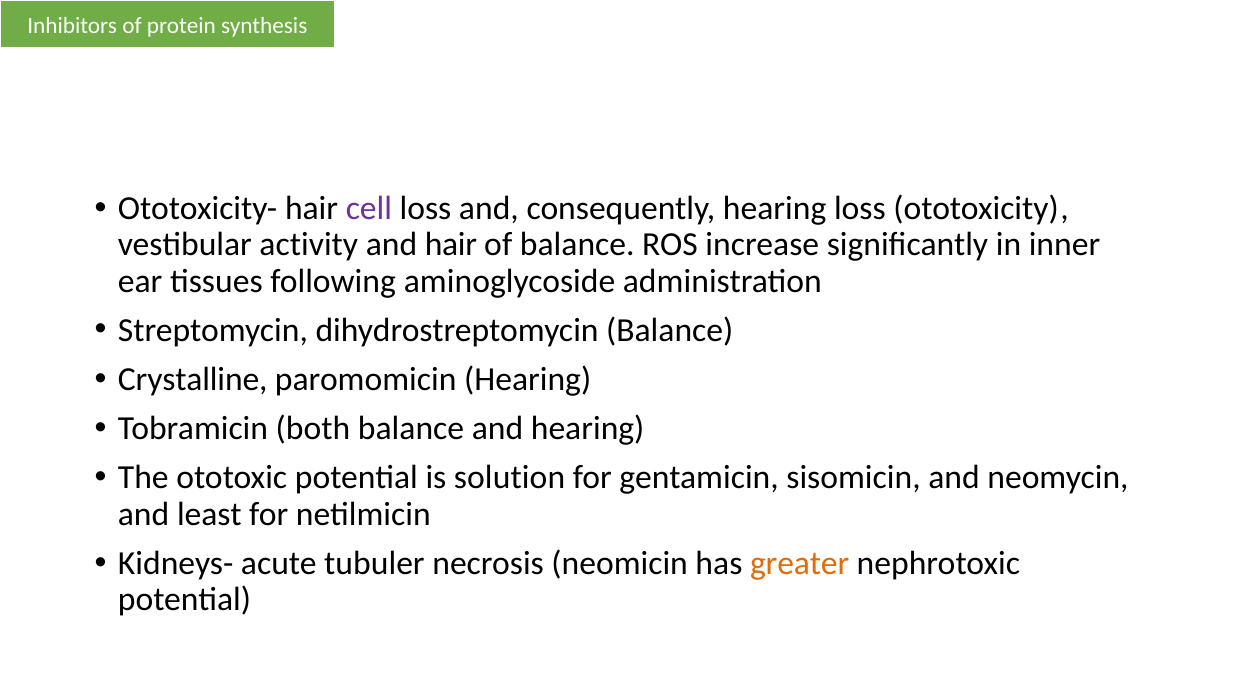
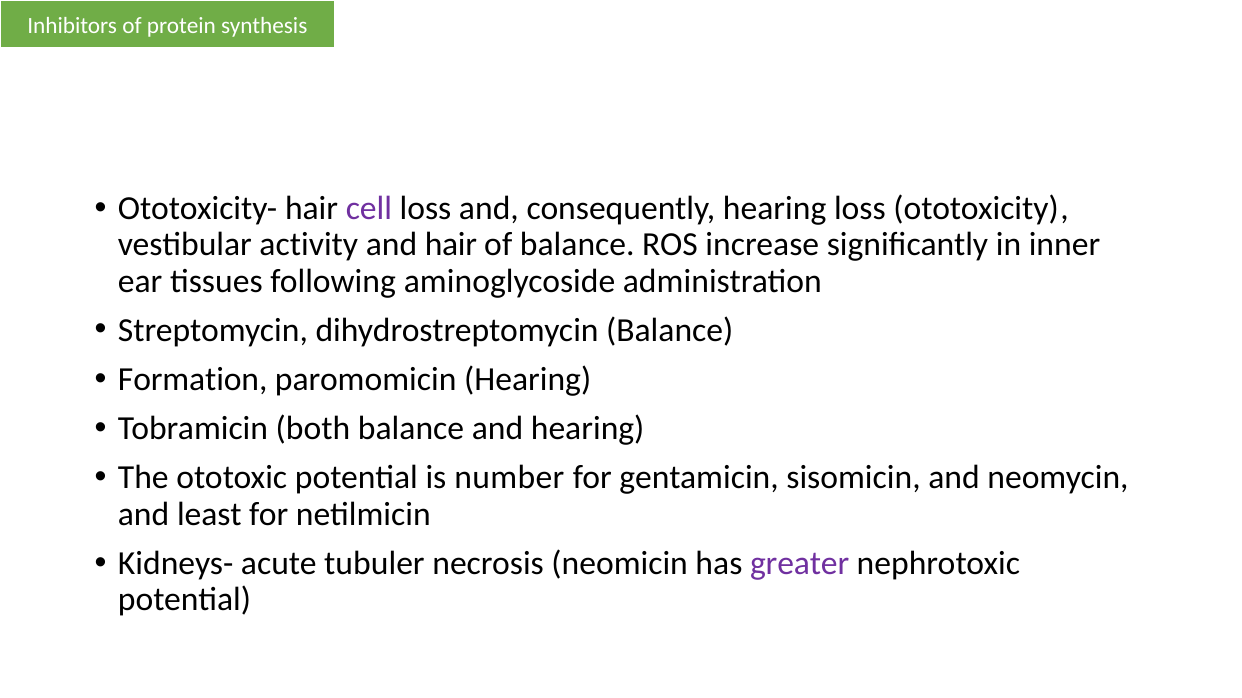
Crystalline: Crystalline -> Formation
solution: solution -> number
greater colour: orange -> purple
